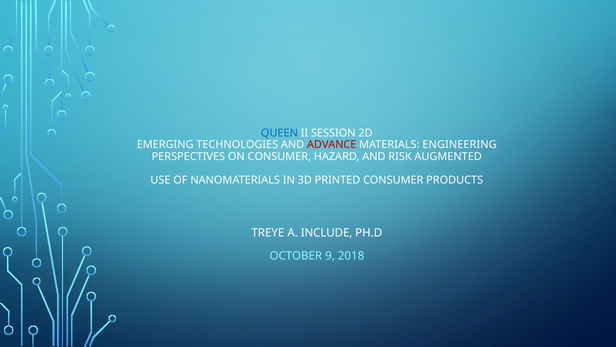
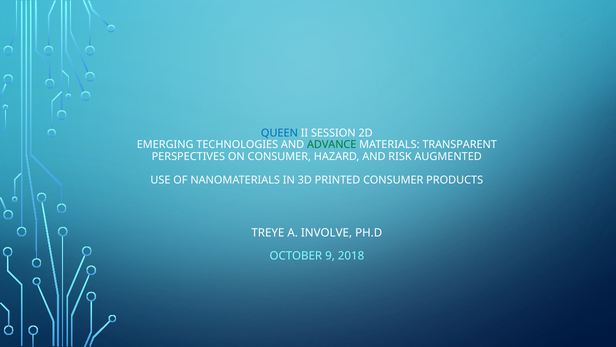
ADVANCE colour: red -> green
ENGINEERING: ENGINEERING -> TRANSPARENT
INCLUDE: INCLUDE -> INVOLVE
